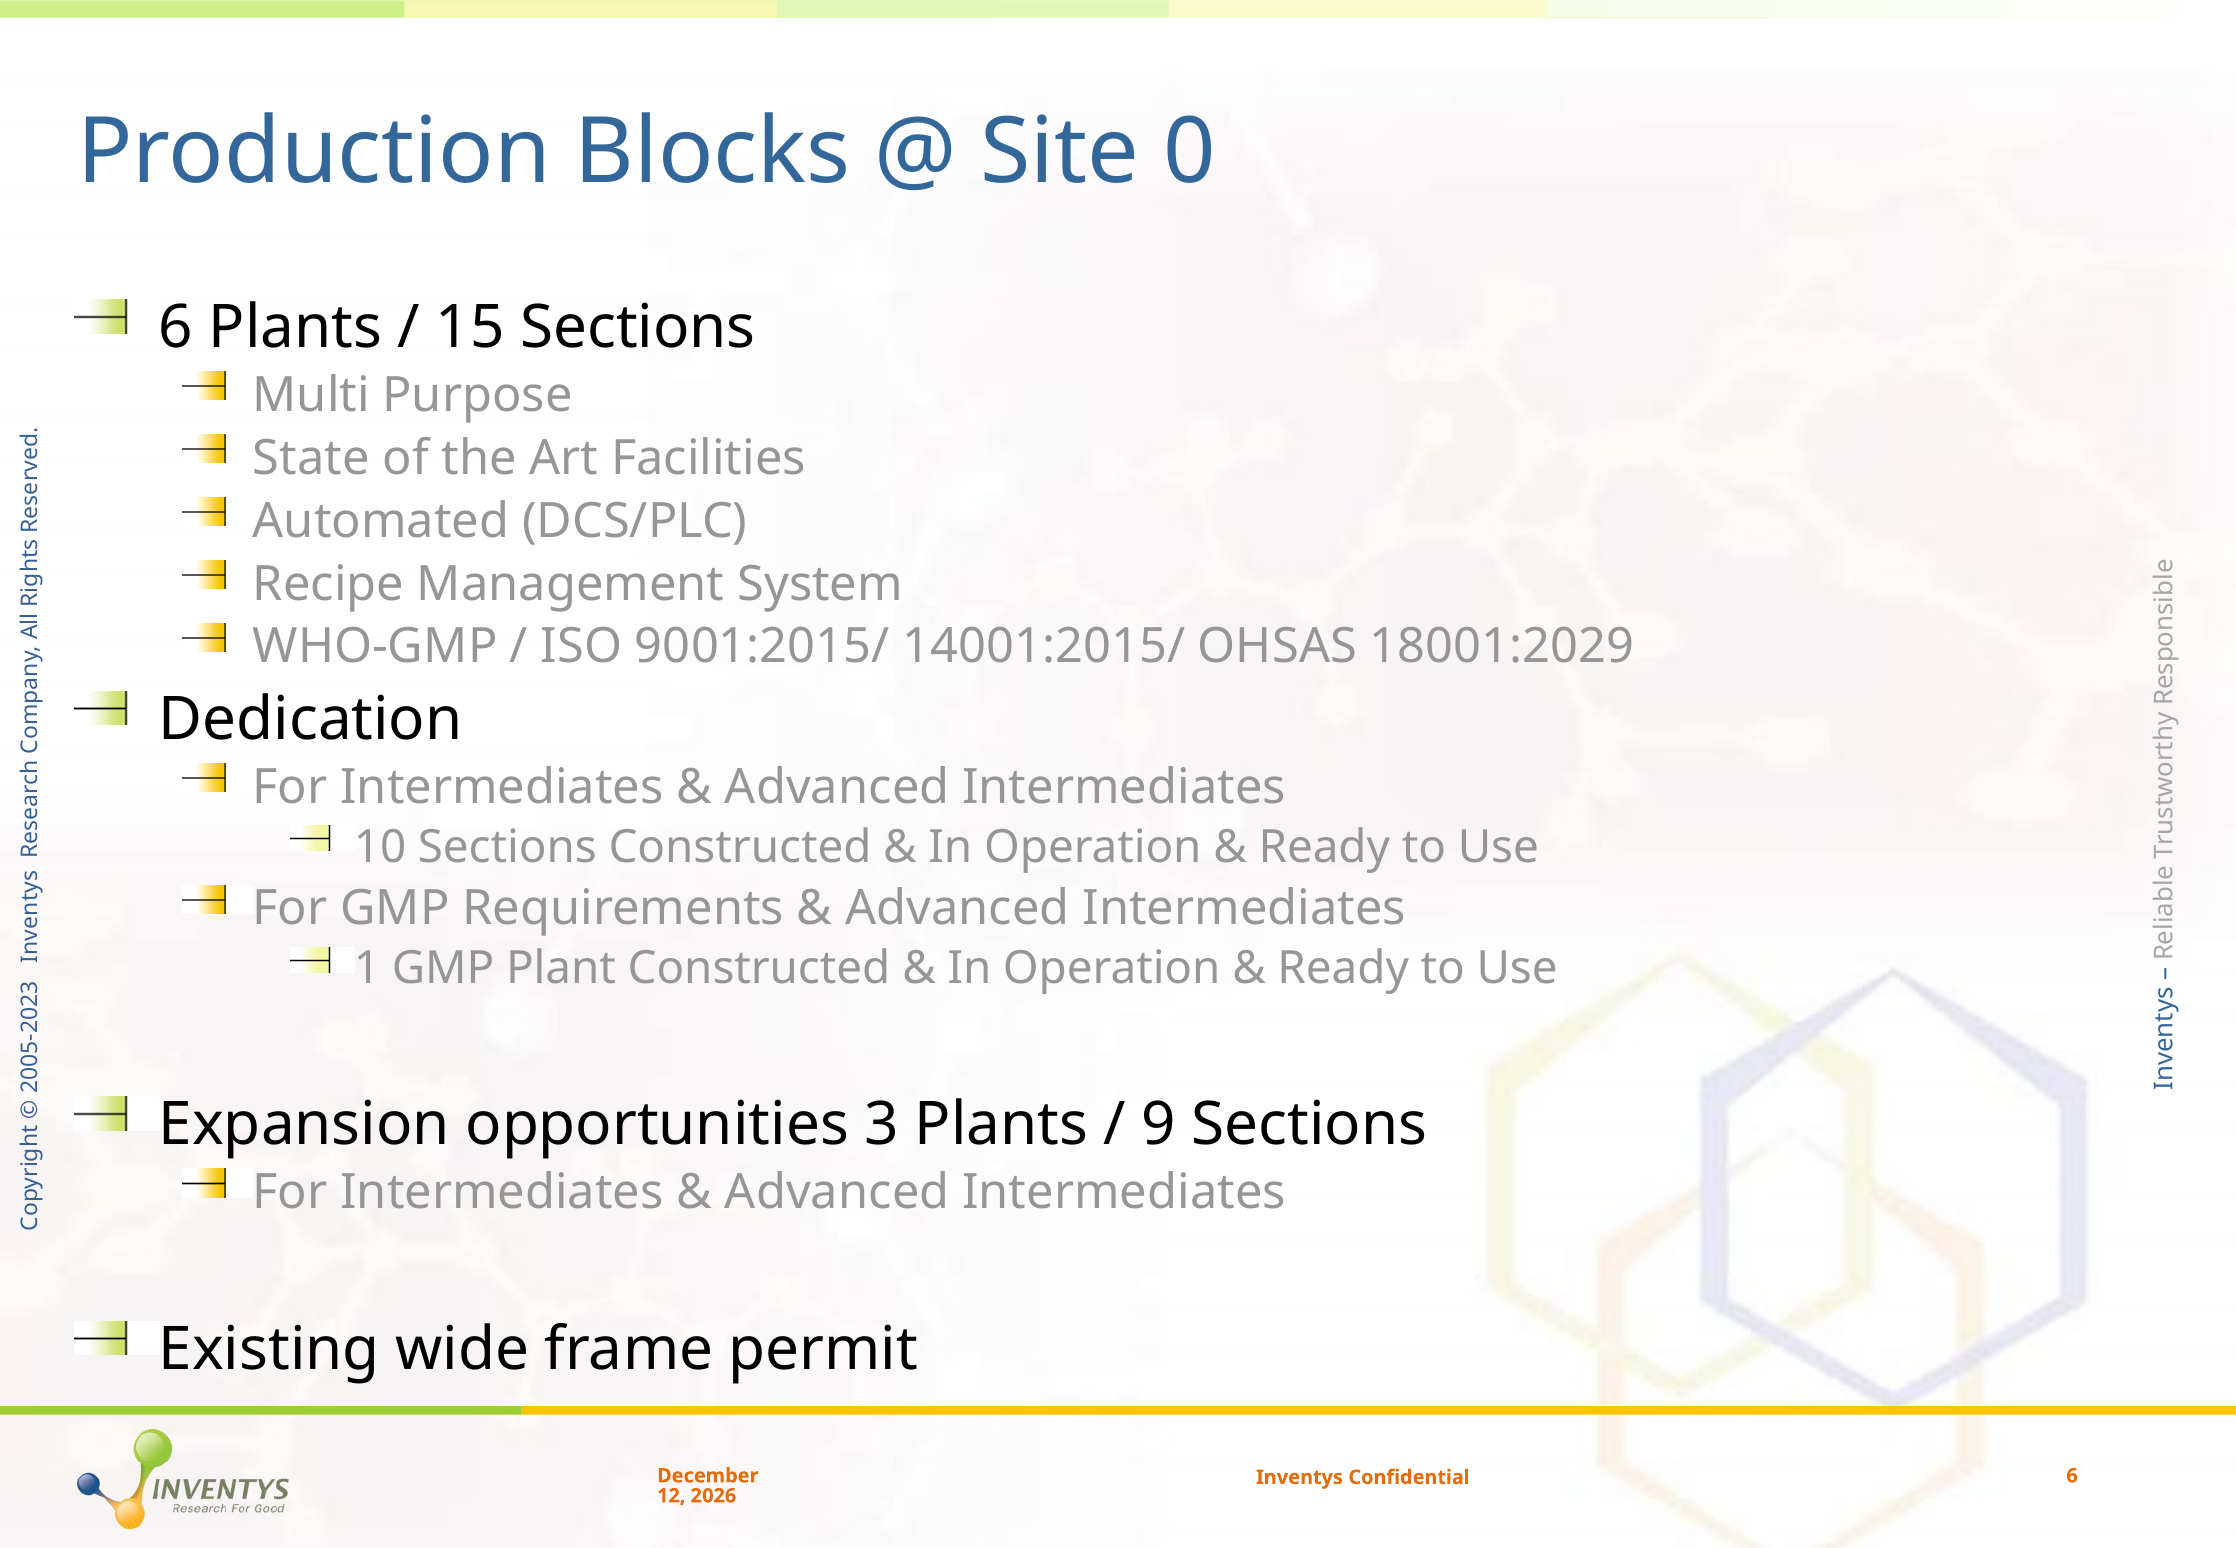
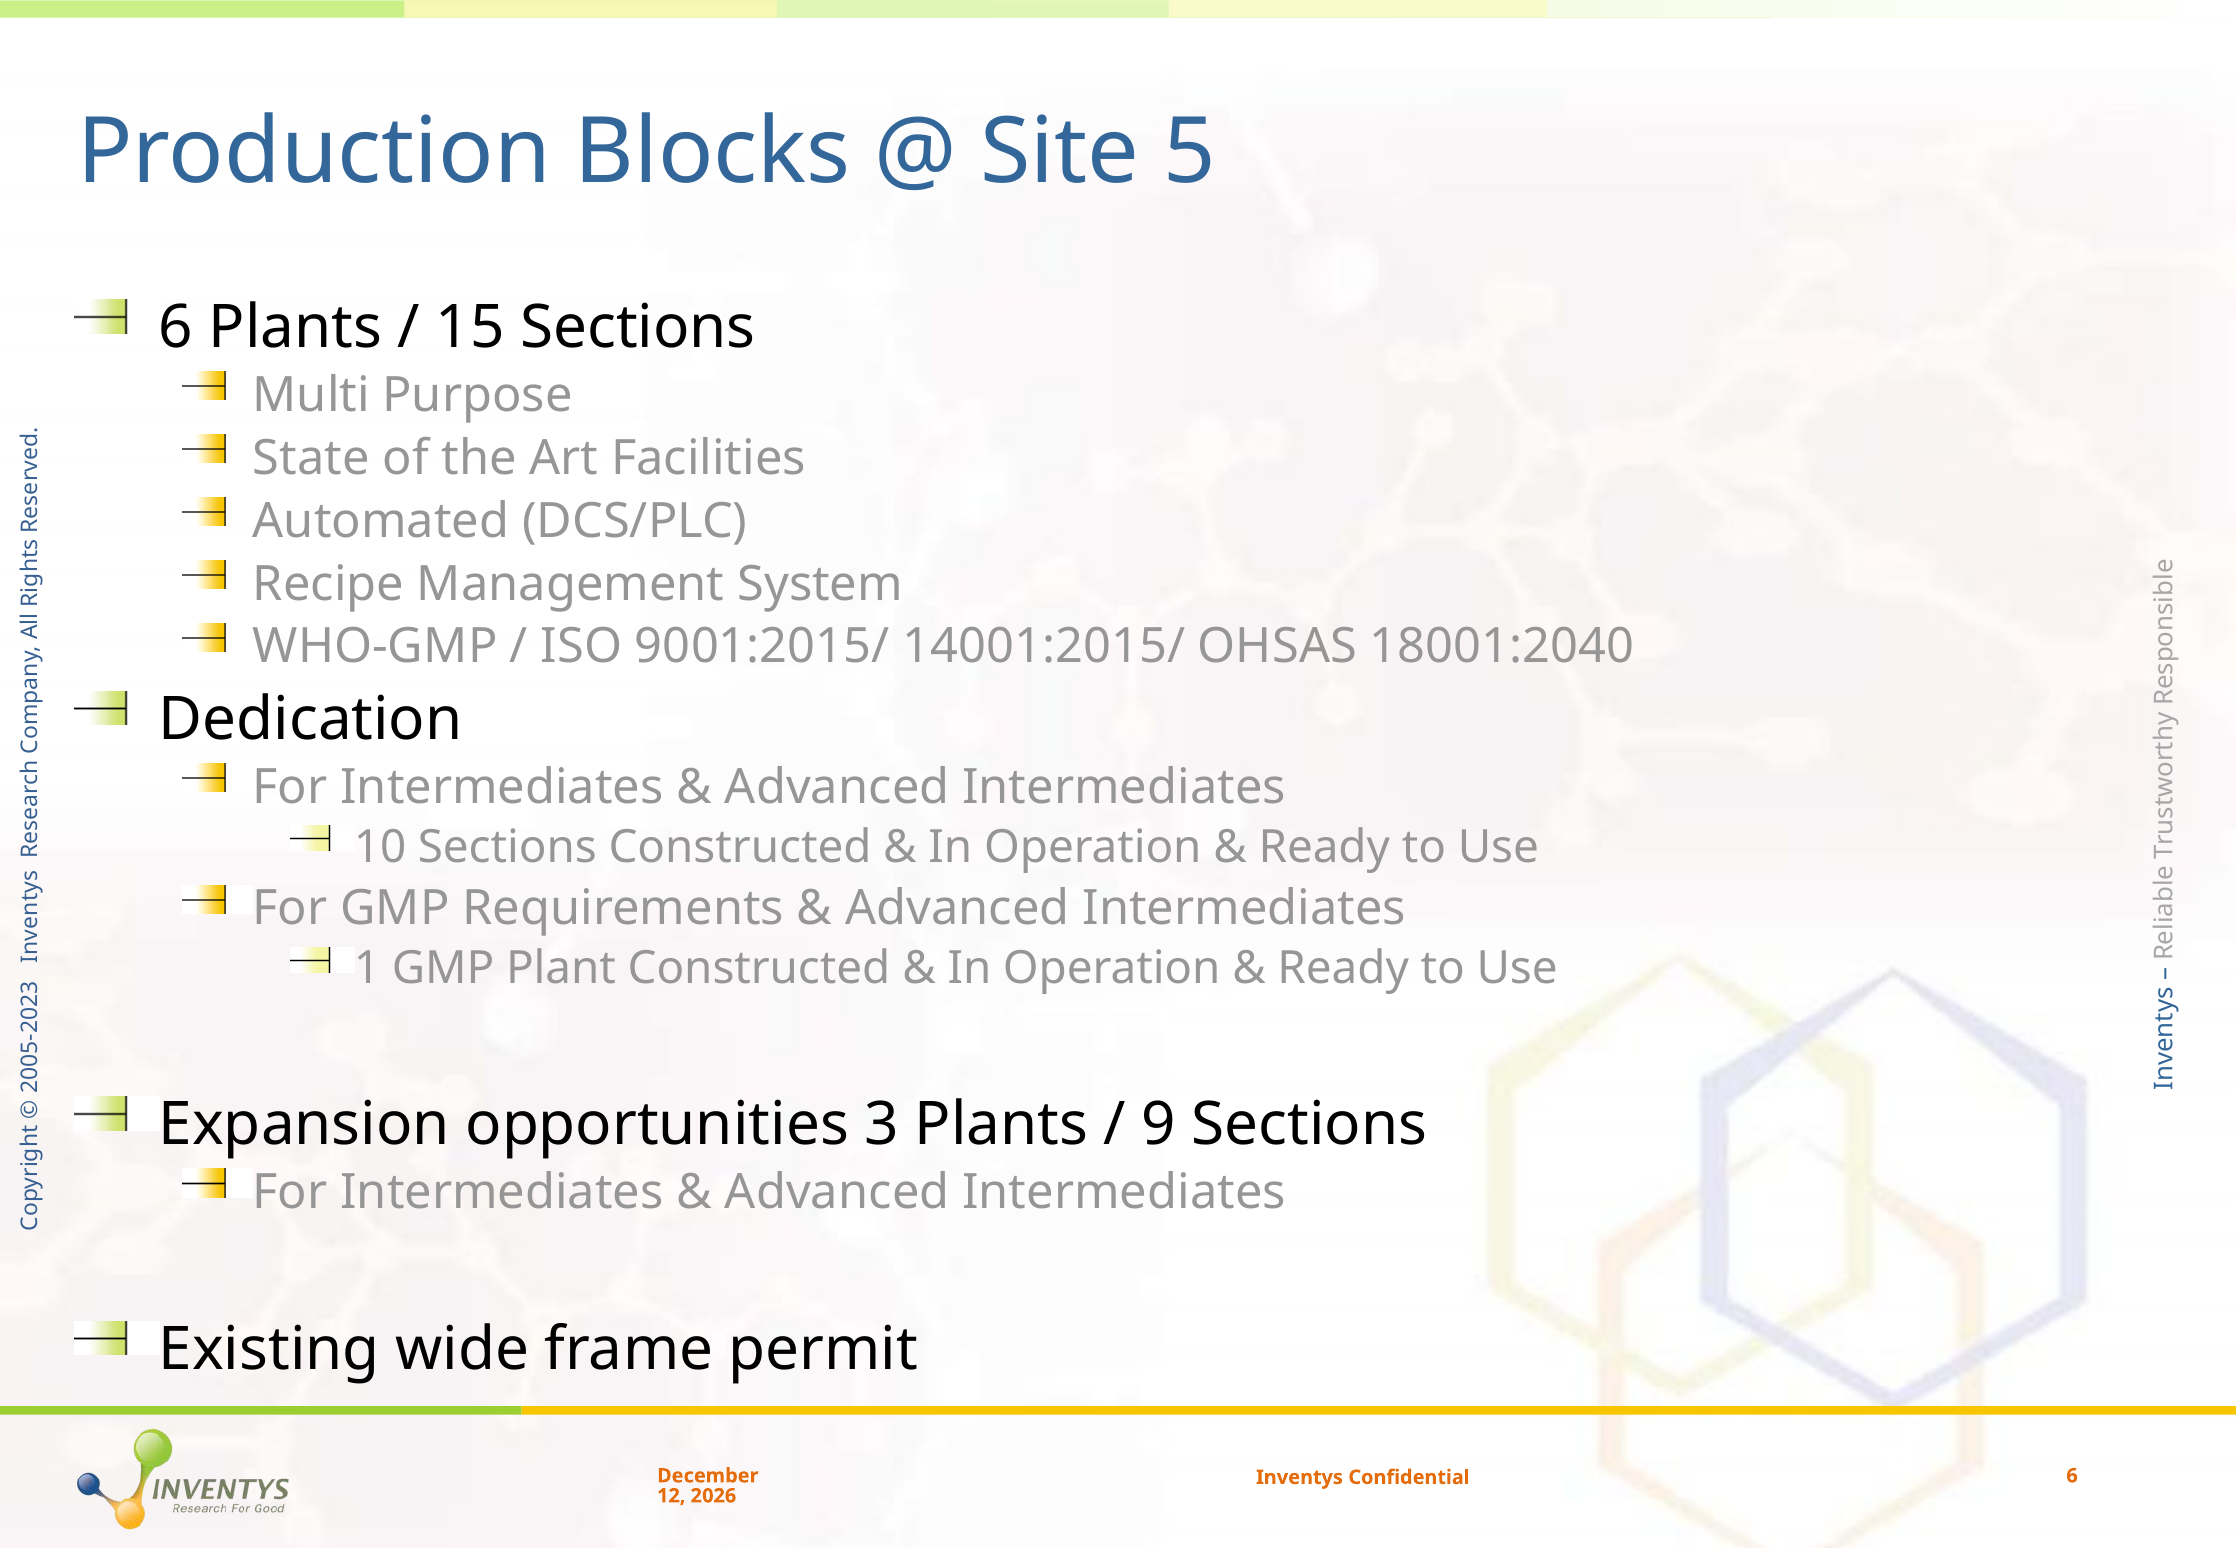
Site 0: 0 -> 5
18001:2029: 18001:2029 -> 18001:2040
